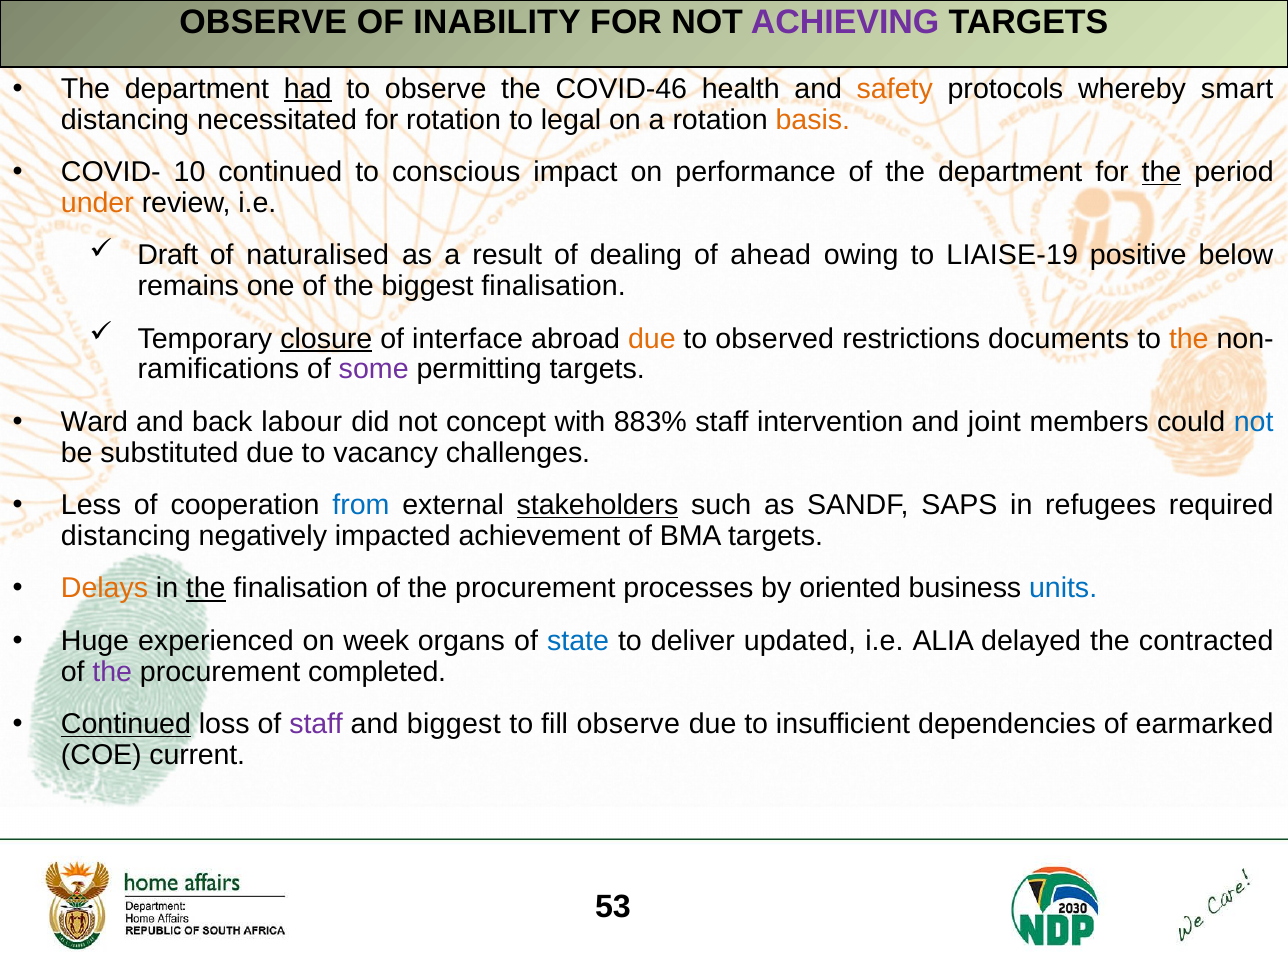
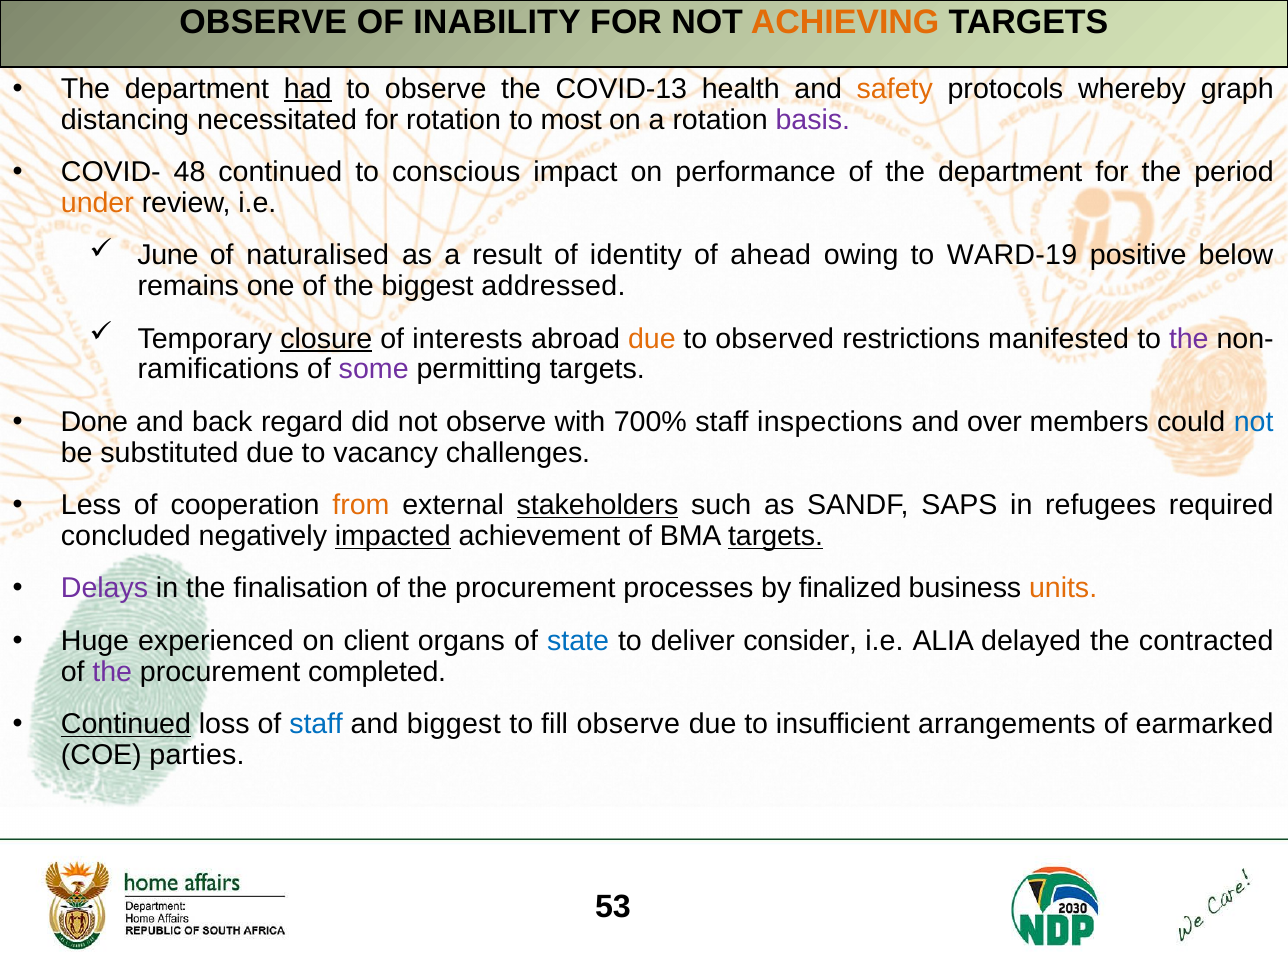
ACHIEVING colour: purple -> orange
COVID-46: COVID-46 -> COVID-13
smart: smart -> graph
legal: legal -> most
basis colour: orange -> purple
10: 10 -> 48
the at (1162, 172) underline: present -> none
Draft: Draft -> June
dealing: dealing -> identity
LIAISE-19: LIAISE-19 -> WARD-19
biggest finalisation: finalisation -> addressed
interface: interface -> interests
documents: documents -> manifested
the at (1189, 339) colour: orange -> purple
Ward: Ward -> Done
labour: labour -> regard
not concept: concept -> observe
883%: 883% -> 700%
intervention: intervention -> inspections
joint: joint -> over
from colour: blue -> orange
distancing at (126, 536): distancing -> concluded
impacted underline: none -> present
targets at (776, 536) underline: none -> present
Delays colour: orange -> purple
the at (206, 588) underline: present -> none
oriented: oriented -> finalized
units colour: blue -> orange
week: week -> client
updated: updated -> consider
staff at (316, 724) colour: purple -> blue
dependencies: dependencies -> arrangements
current: current -> parties
